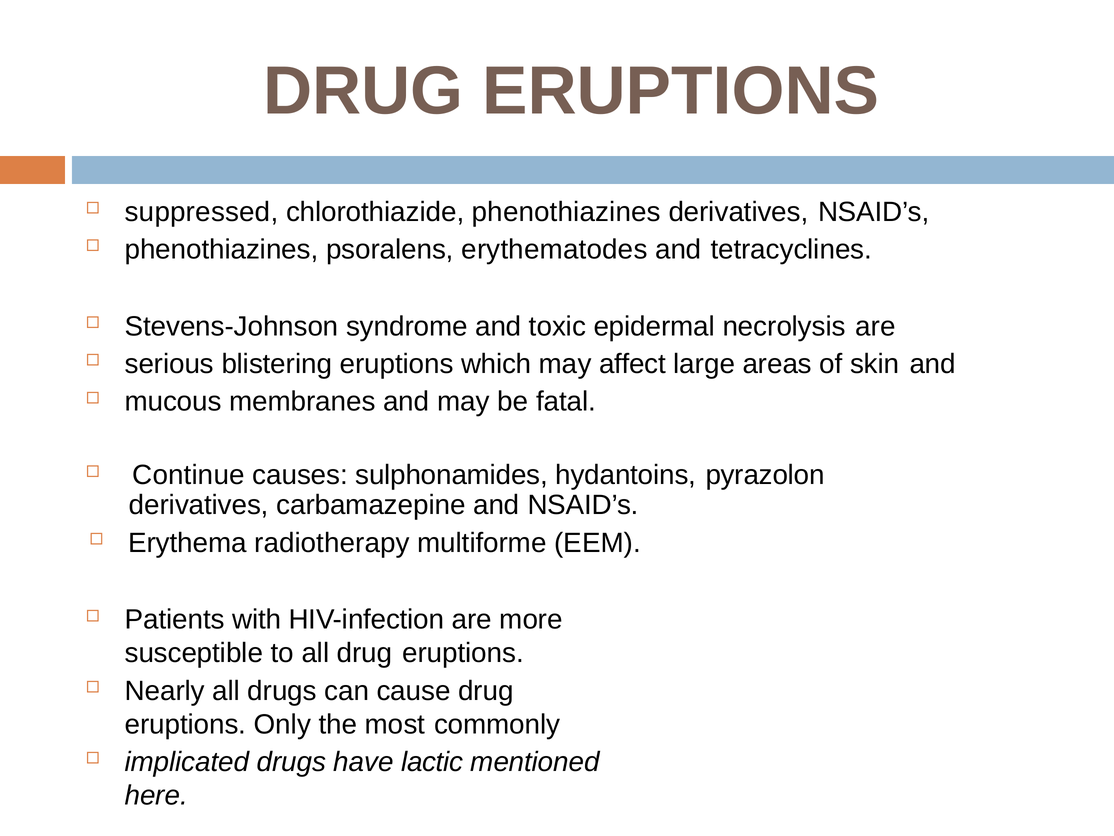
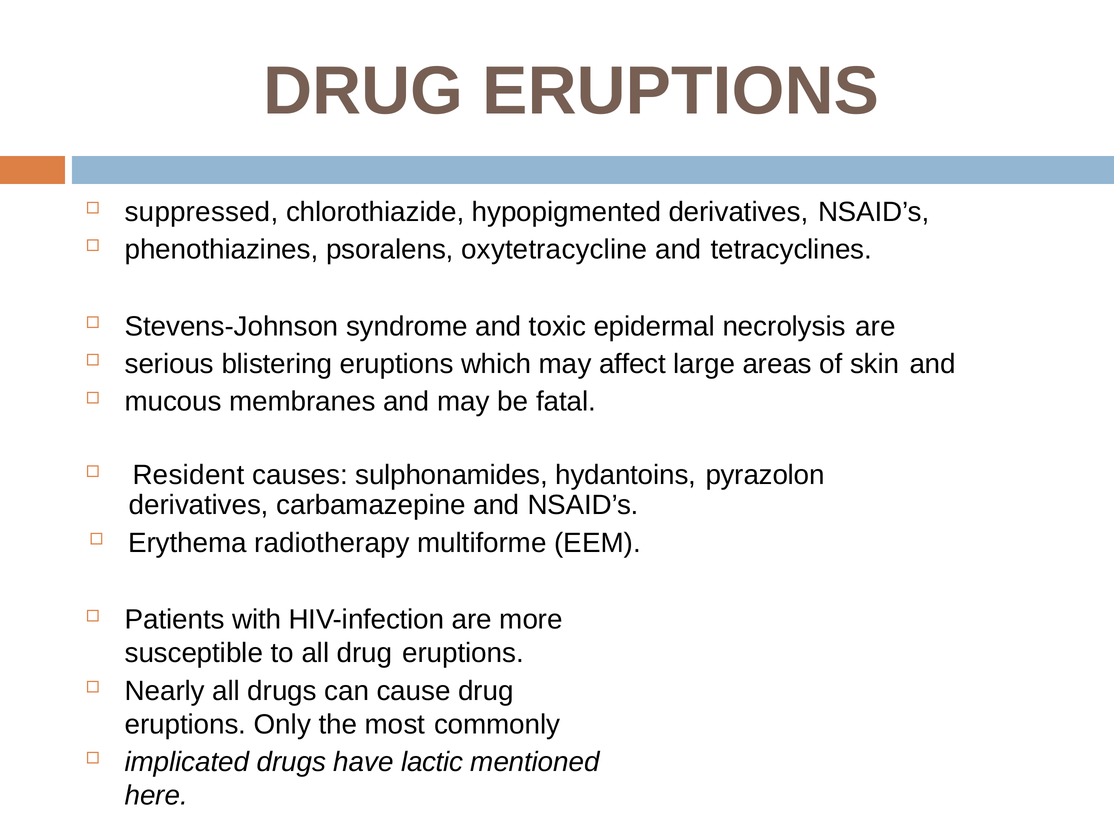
chlorothiazide phenothiazines: phenothiazines -> hypopigmented
erythematodes: erythematodes -> oxytetracycline
Continue: Continue -> Resident
